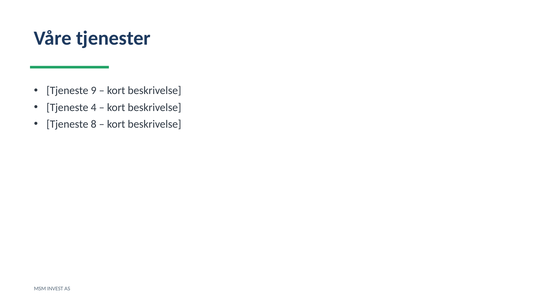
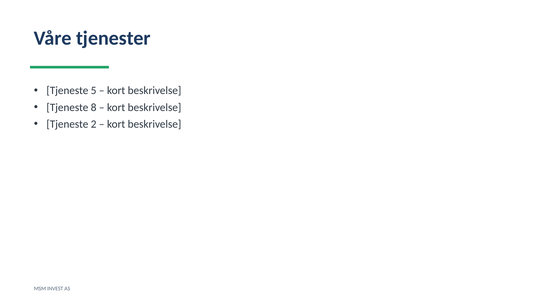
9: 9 -> 5
4: 4 -> 8
8: 8 -> 2
